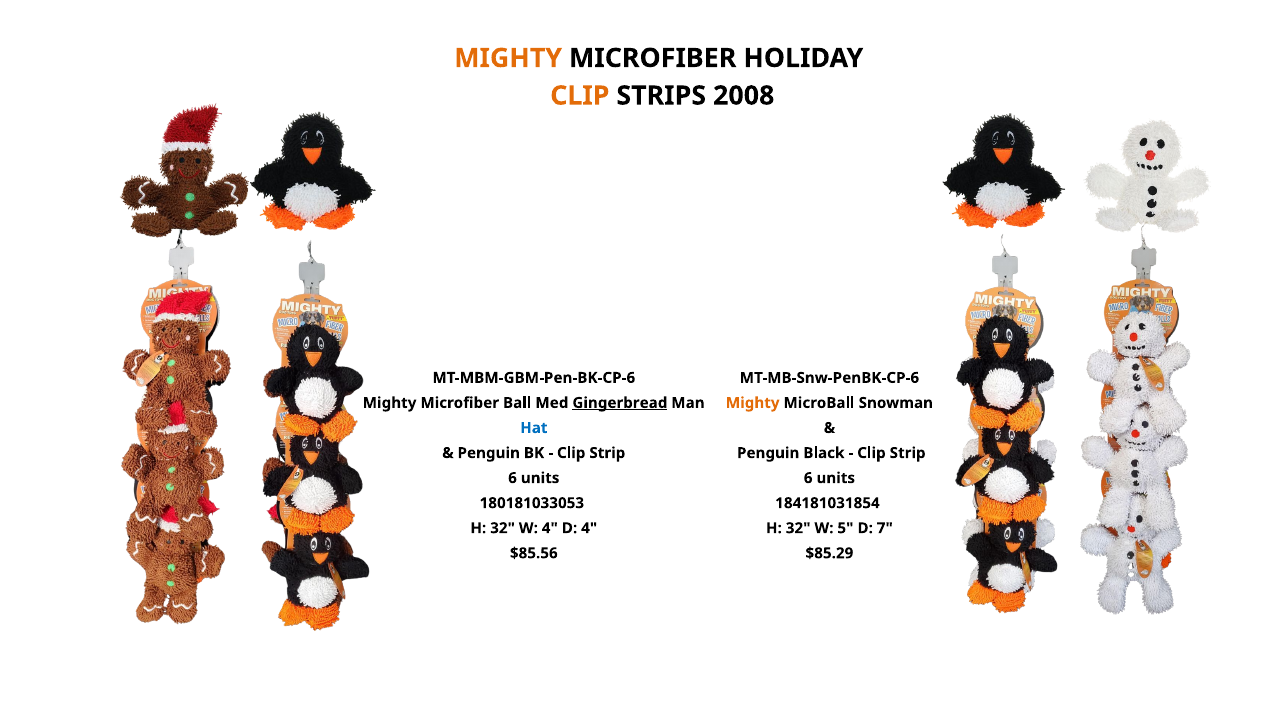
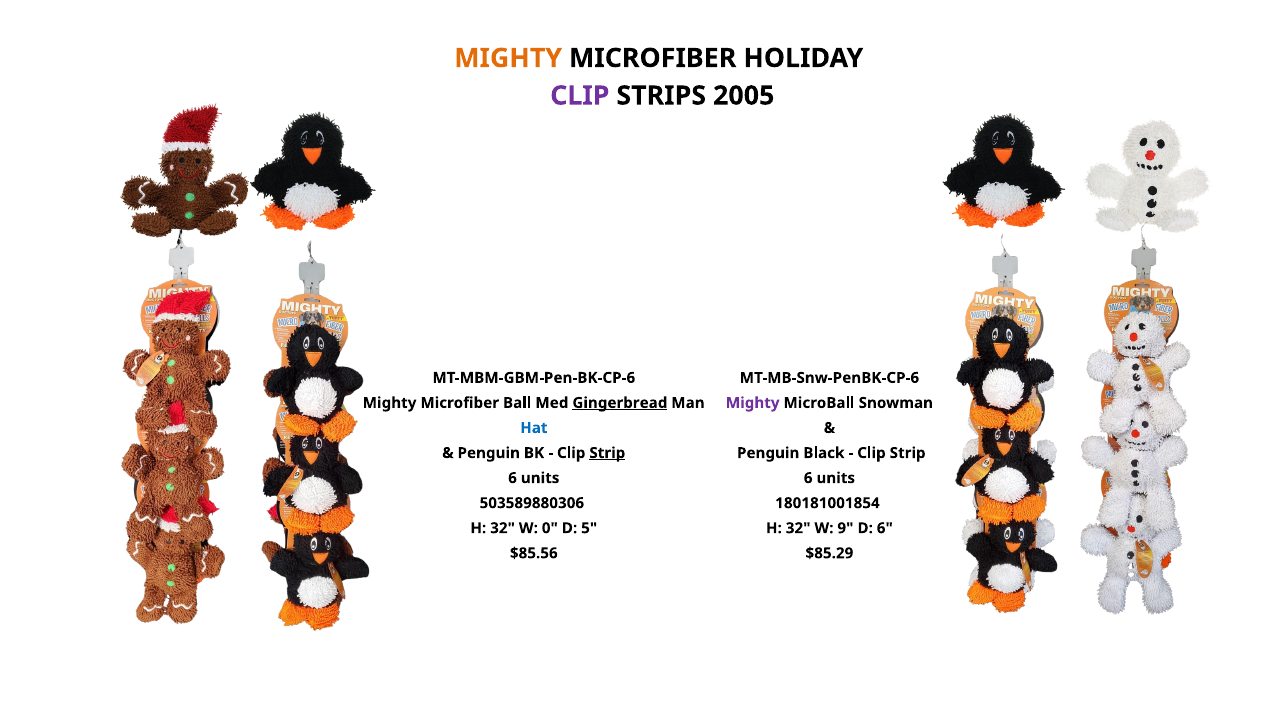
CLIP at (580, 96) colour: orange -> purple
2008: 2008 -> 2005
Mighty at (753, 403) colour: orange -> purple
Strip at (607, 453) underline: none -> present
180181033053: 180181033053 -> 503589880306
184181031854: 184181031854 -> 180181001854
W 4: 4 -> 0
D 4: 4 -> 5
5: 5 -> 9
D 7: 7 -> 6
